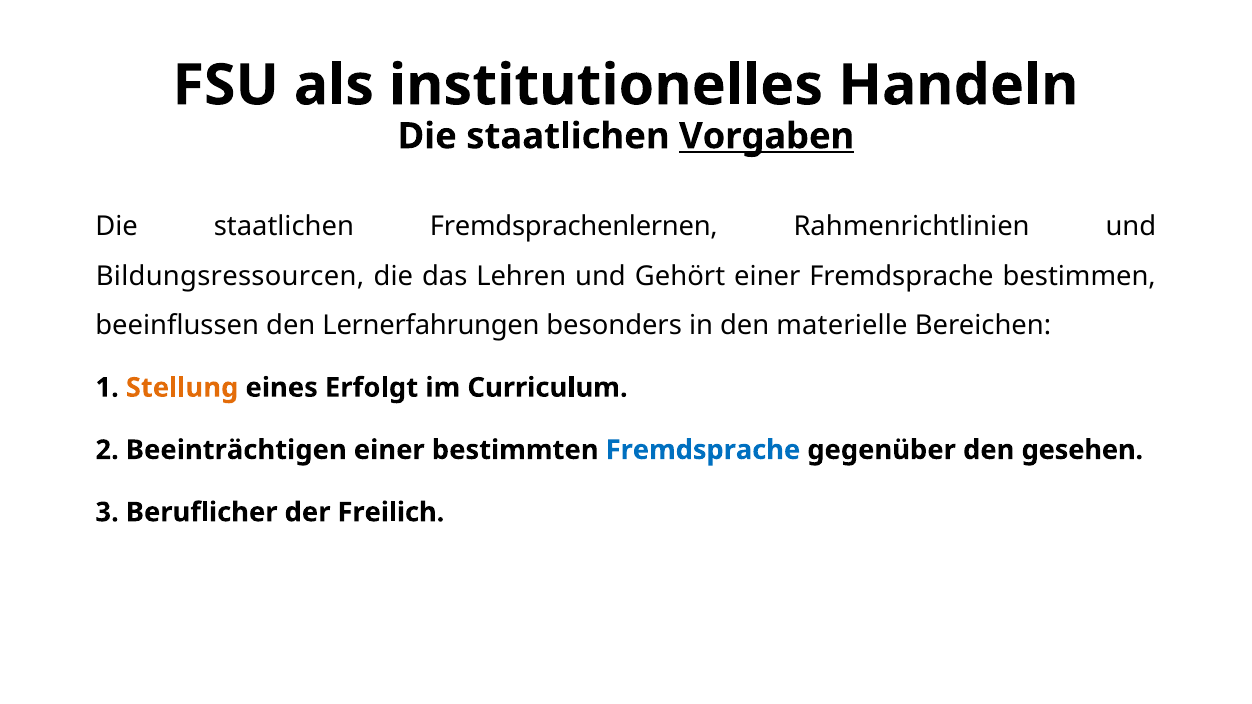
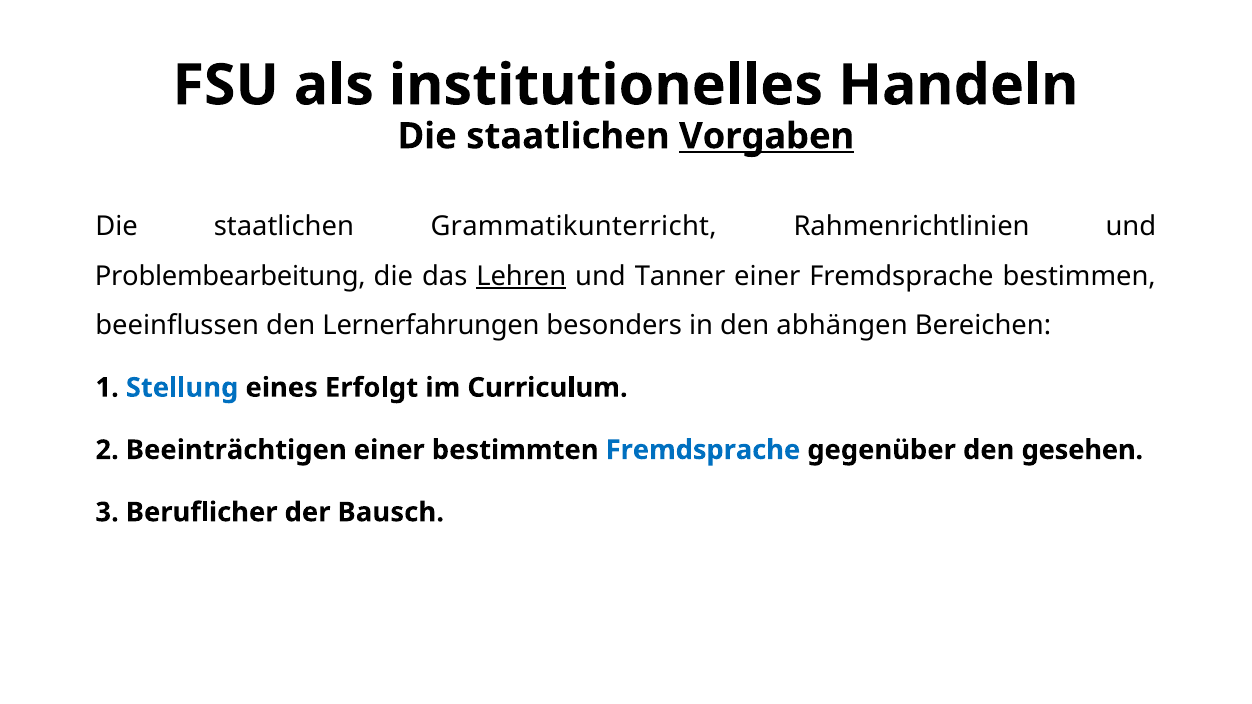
Fremdsprachenlernen: Fremdsprachenlernen -> Grammatikunterricht
Bildungsressourcen: Bildungsressourcen -> Problembearbeitung
Lehren underline: none -> present
Gehört: Gehört -> Tanner
materielle: materielle -> abhängen
Stellung colour: orange -> blue
Freilich: Freilich -> Bausch
